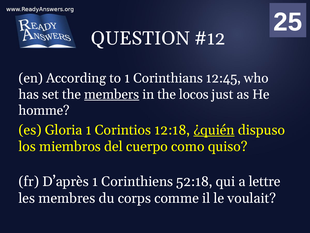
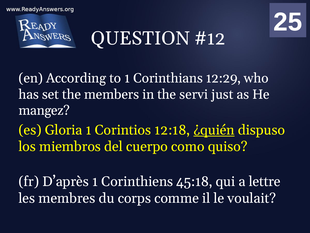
12:45: 12:45 -> 12:29
members underline: present -> none
locos: locos -> servi
homme: homme -> mangez
52:18: 52:18 -> 45:18
